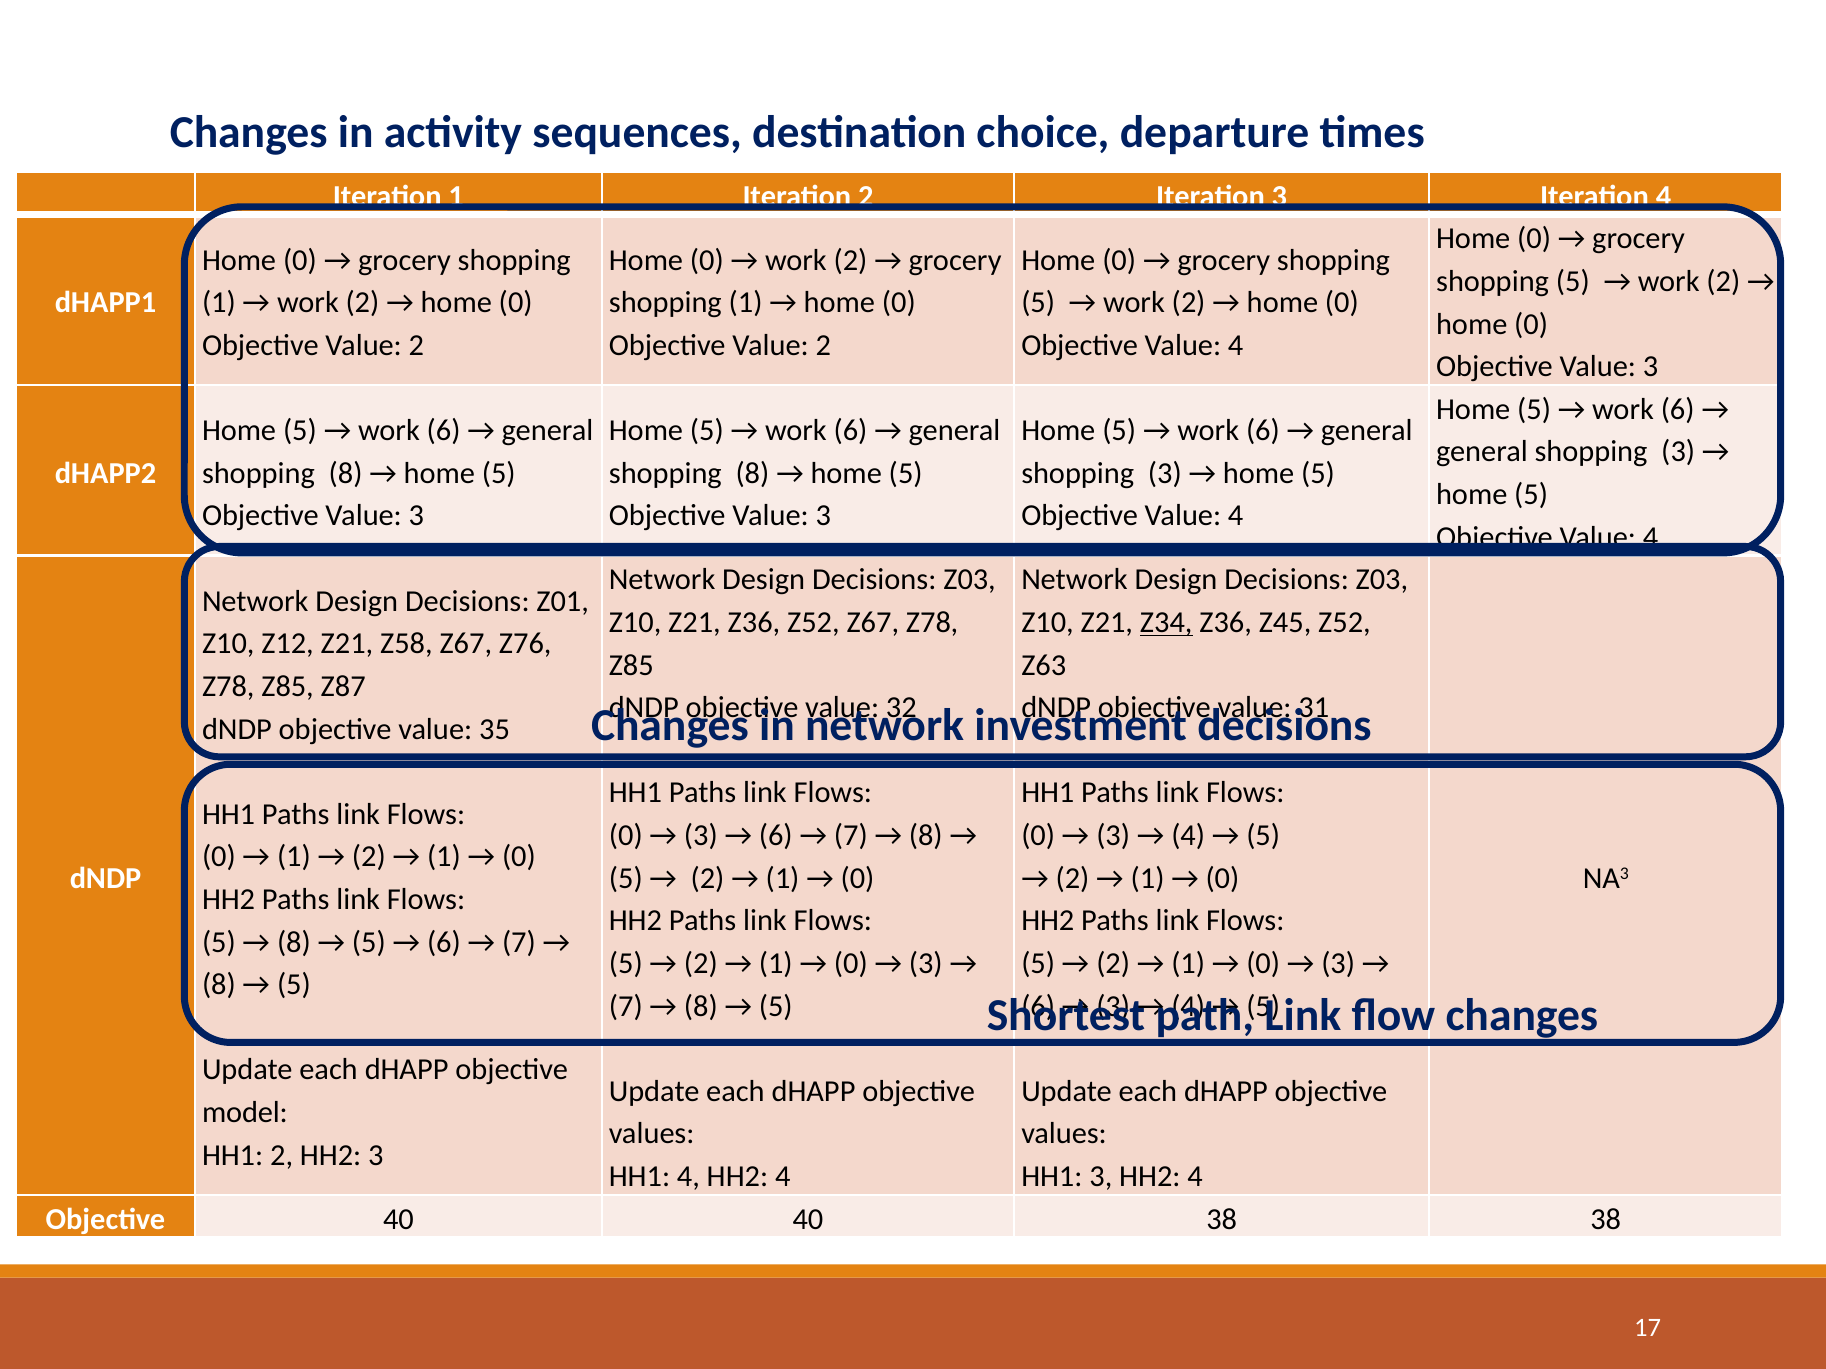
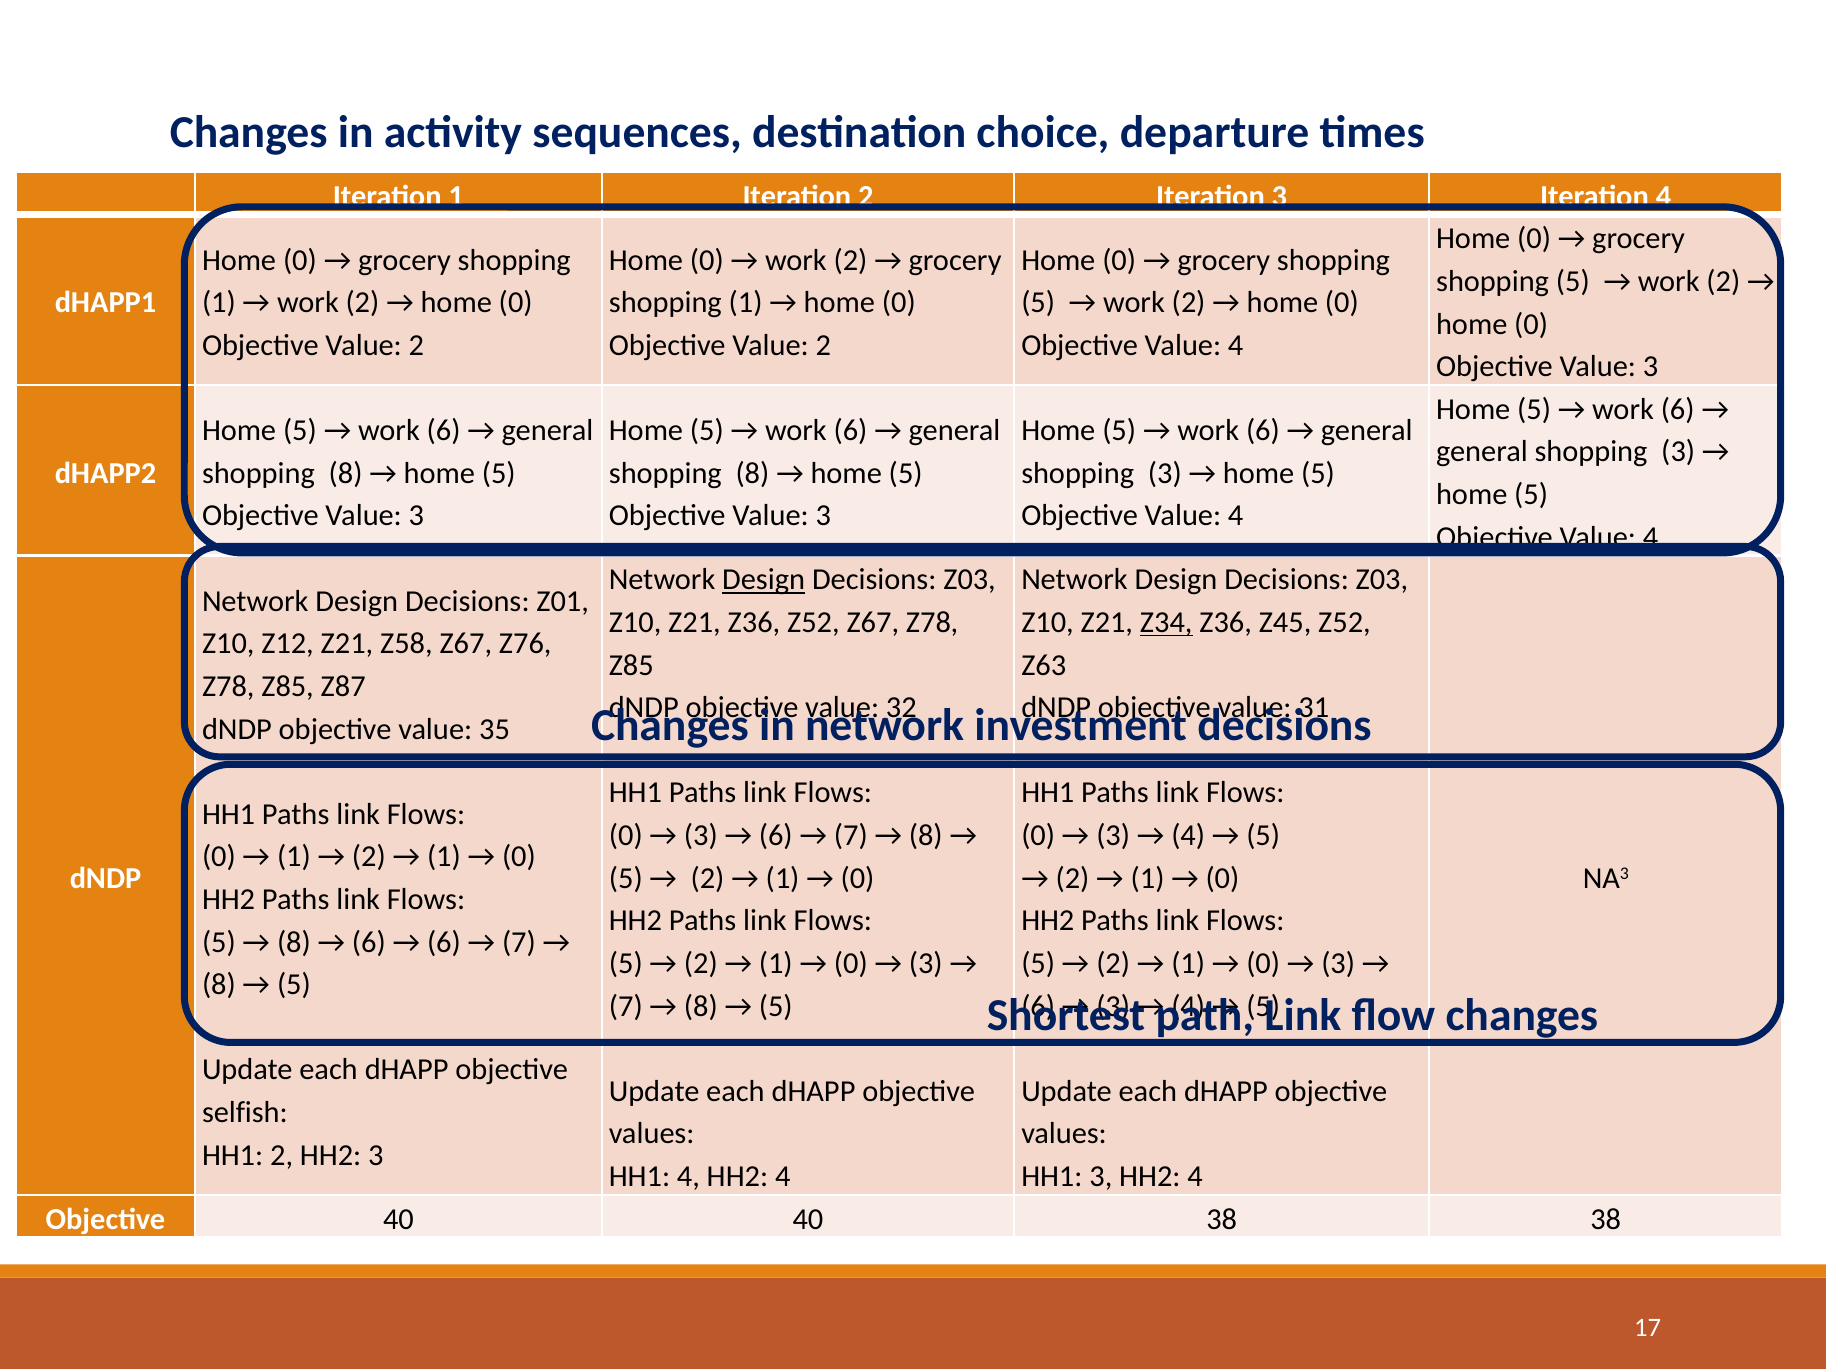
Design at (764, 580) underline: none -> present
5 at (369, 942): 5 -> 6
model: model -> selfish
